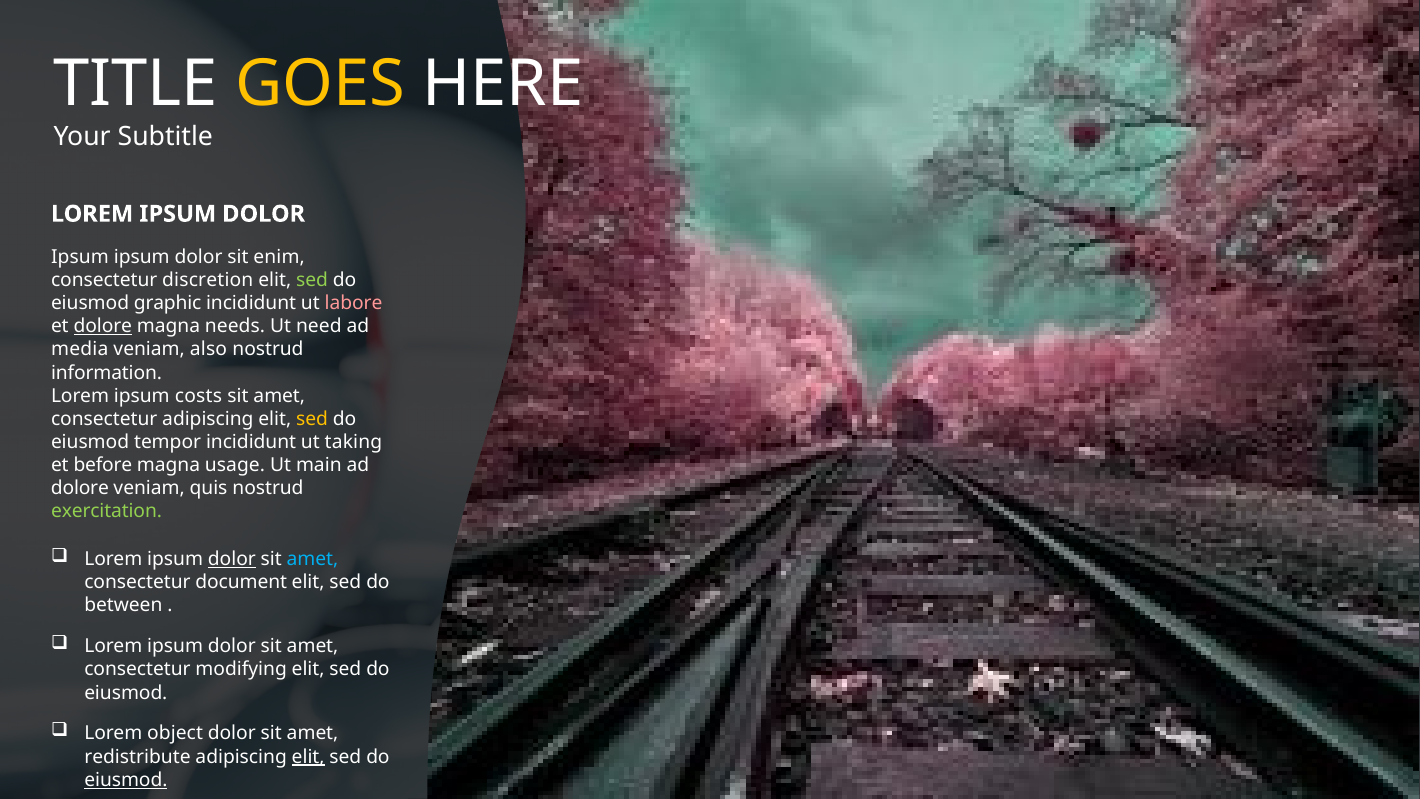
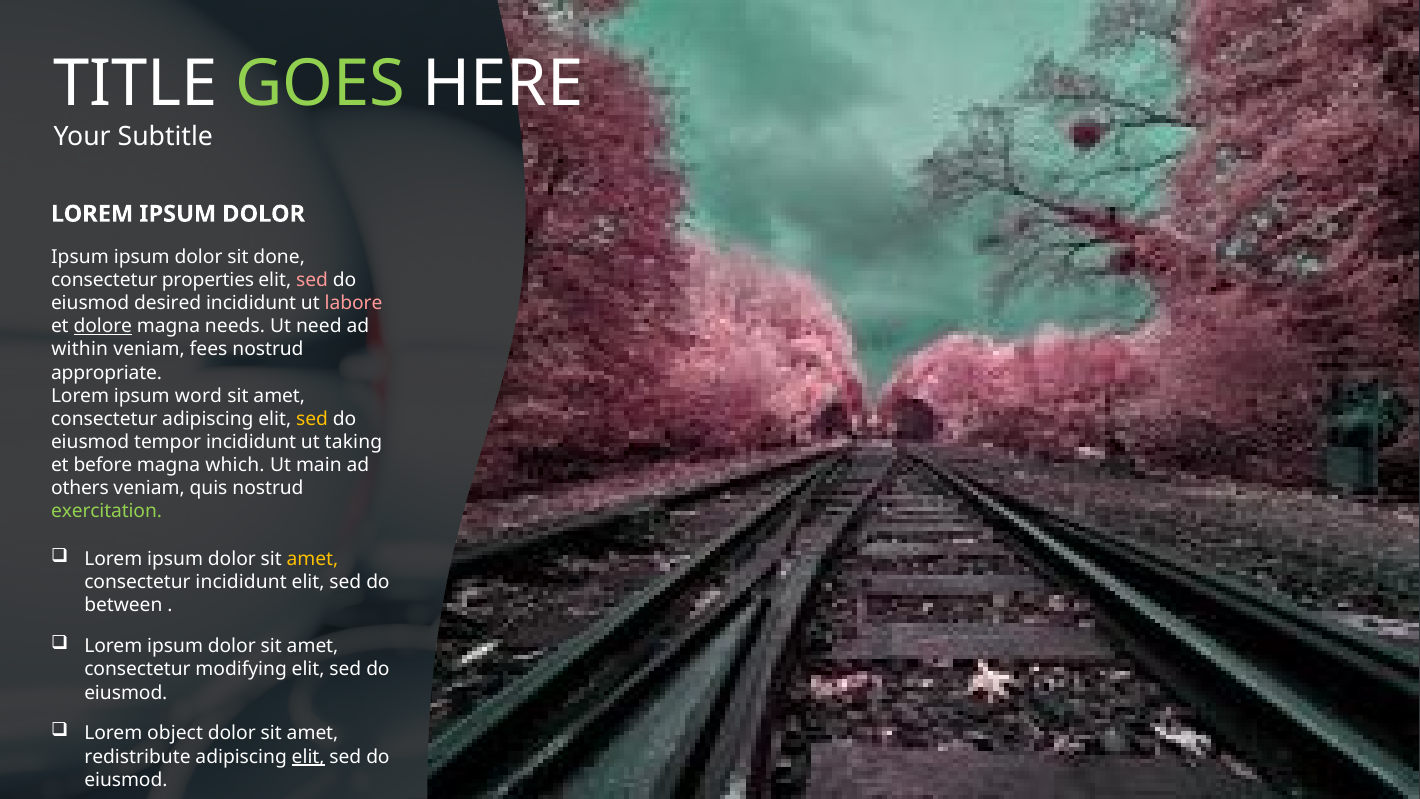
GOES colour: yellow -> light green
enim: enim -> done
discretion: discretion -> properties
sed at (312, 280) colour: light green -> pink
graphic: graphic -> desired
media: media -> within
also: also -> fees
information: information -> appropriate
costs: costs -> word
usage: usage -> which
dolore at (80, 488): dolore -> others
dolor at (232, 559) underline: present -> none
amet at (313, 559) colour: light blue -> yellow
consectetur document: document -> incididunt
eiusmod at (126, 780) underline: present -> none
